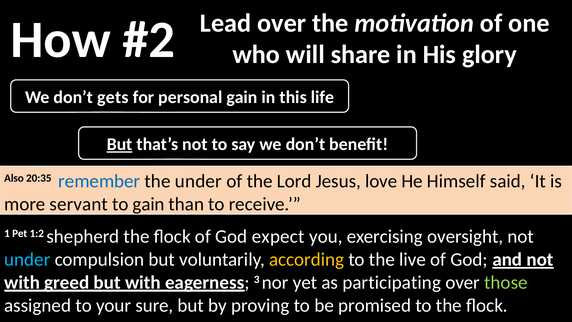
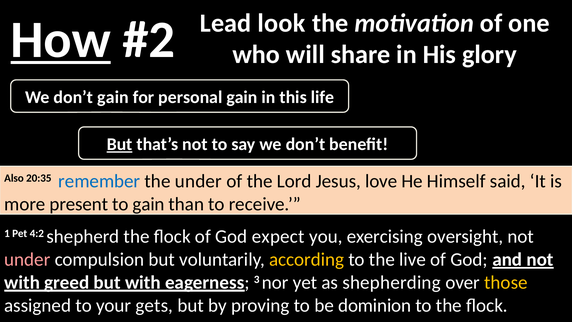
How underline: none -> present
Lead over: over -> look
don’t gets: gets -> gain
servant: servant -> present
1:2: 1:2 -> 4:2
under at (27, 259) colour: light blue -> pink
participating: participating -> shepherding
those colour: light green -> yellow
sure: sure -> gets
promised: promised -> dominion
